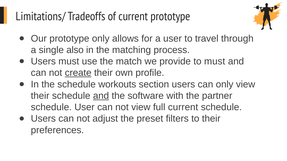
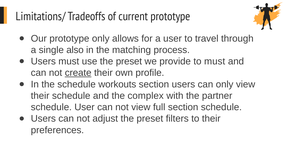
use the match: match -> preset
and at (101, 96) underline: present -> none
software: software -> complex
full current: current -> section
